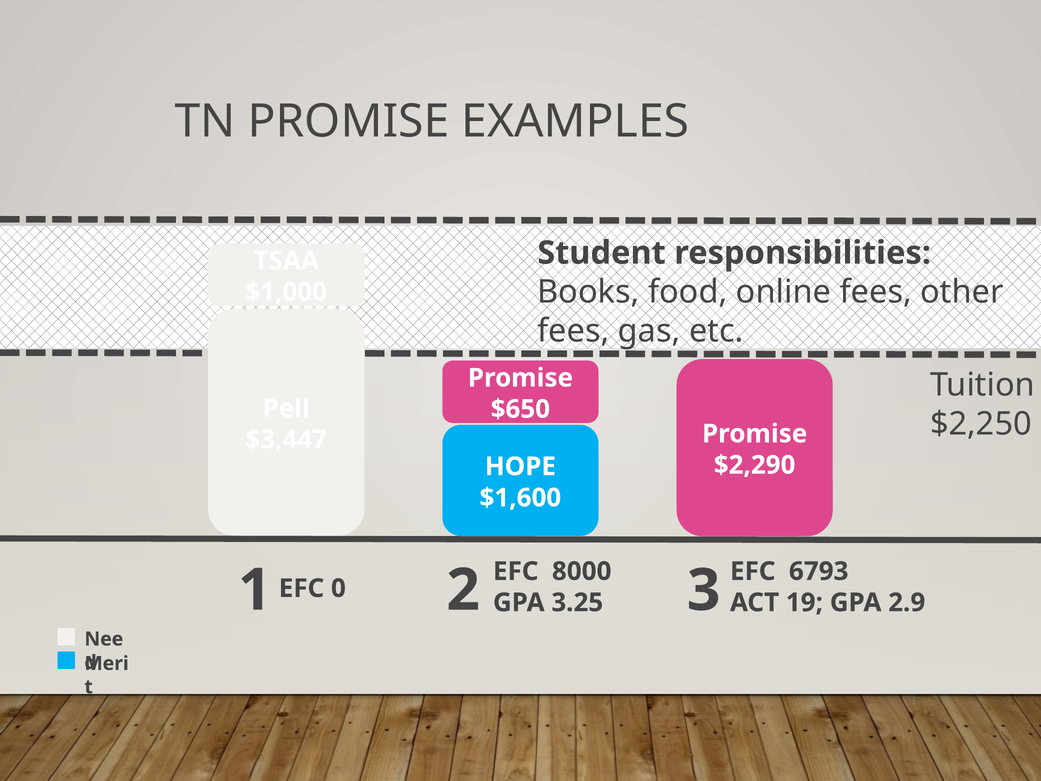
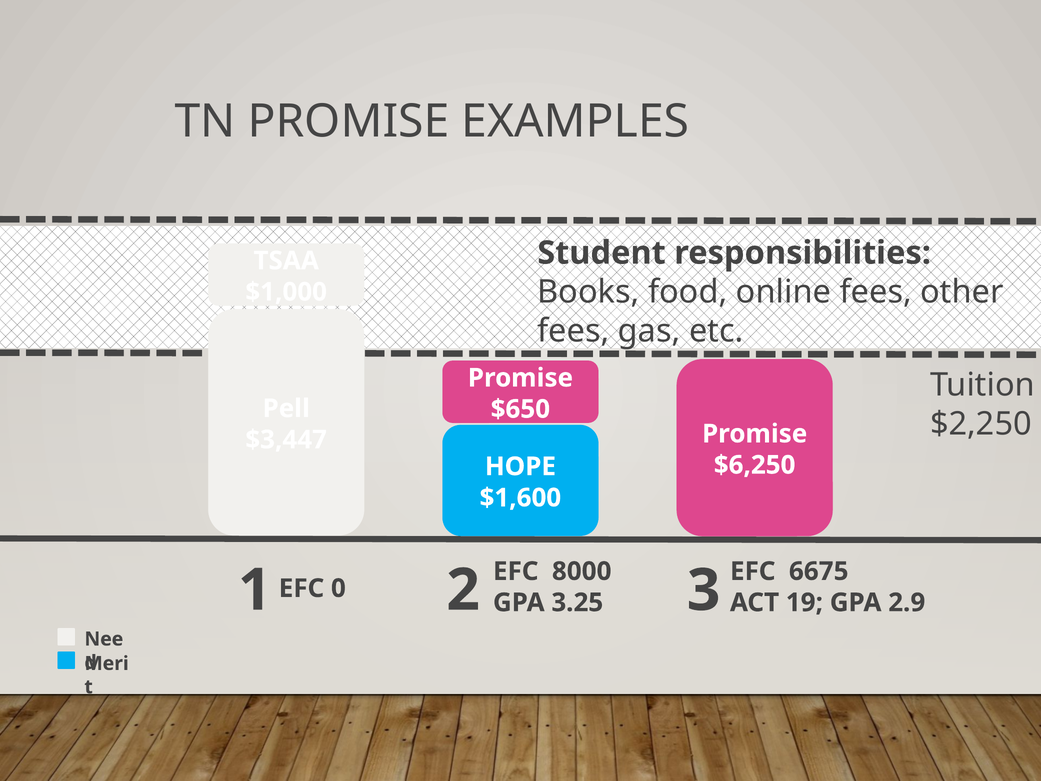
$2,290: $2,290 -> $6,250
6793: 6793 -> 6675
